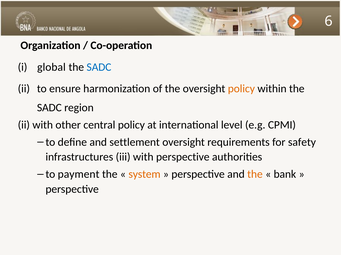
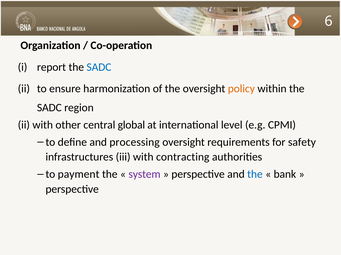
global: global -> report
central policy: policy -> global
settlement: settlement -> processing
with perspective: perspective -> contracting
system colour: orange -> purple
the at (255, 175) colour: orange -> blue
